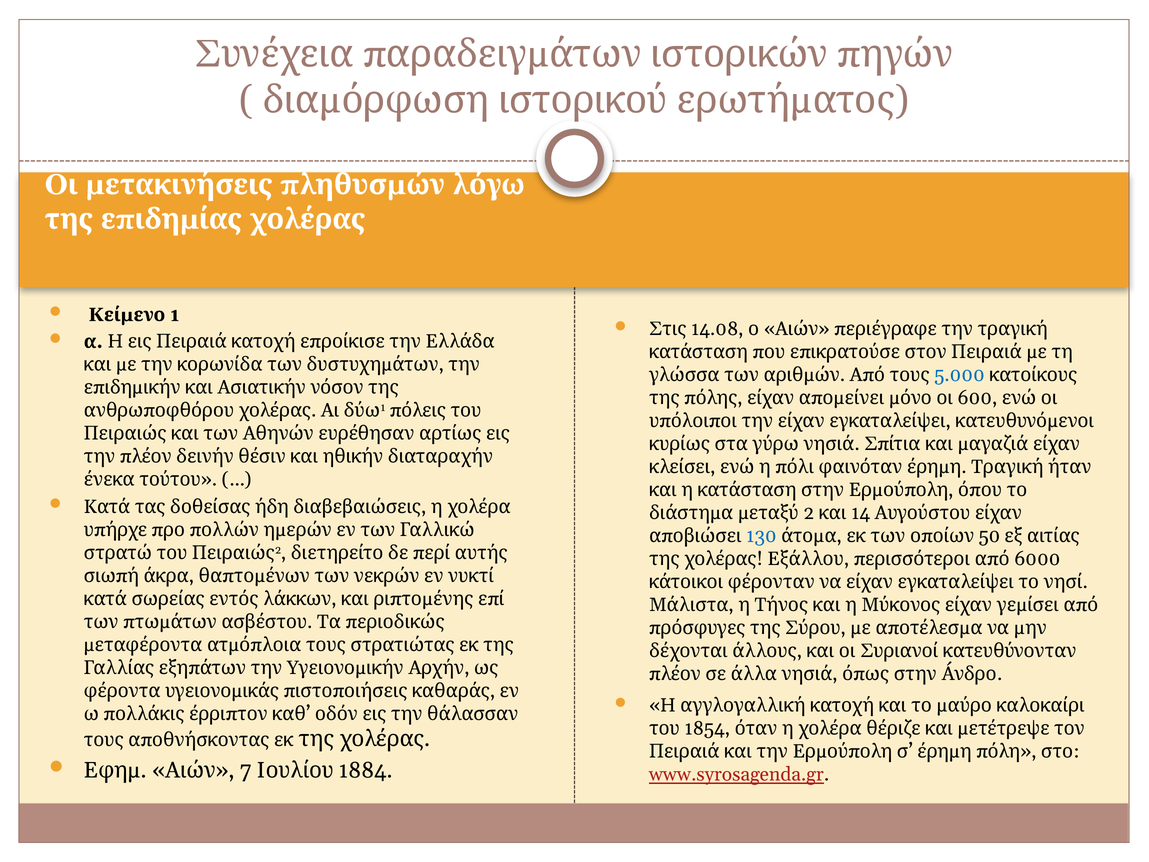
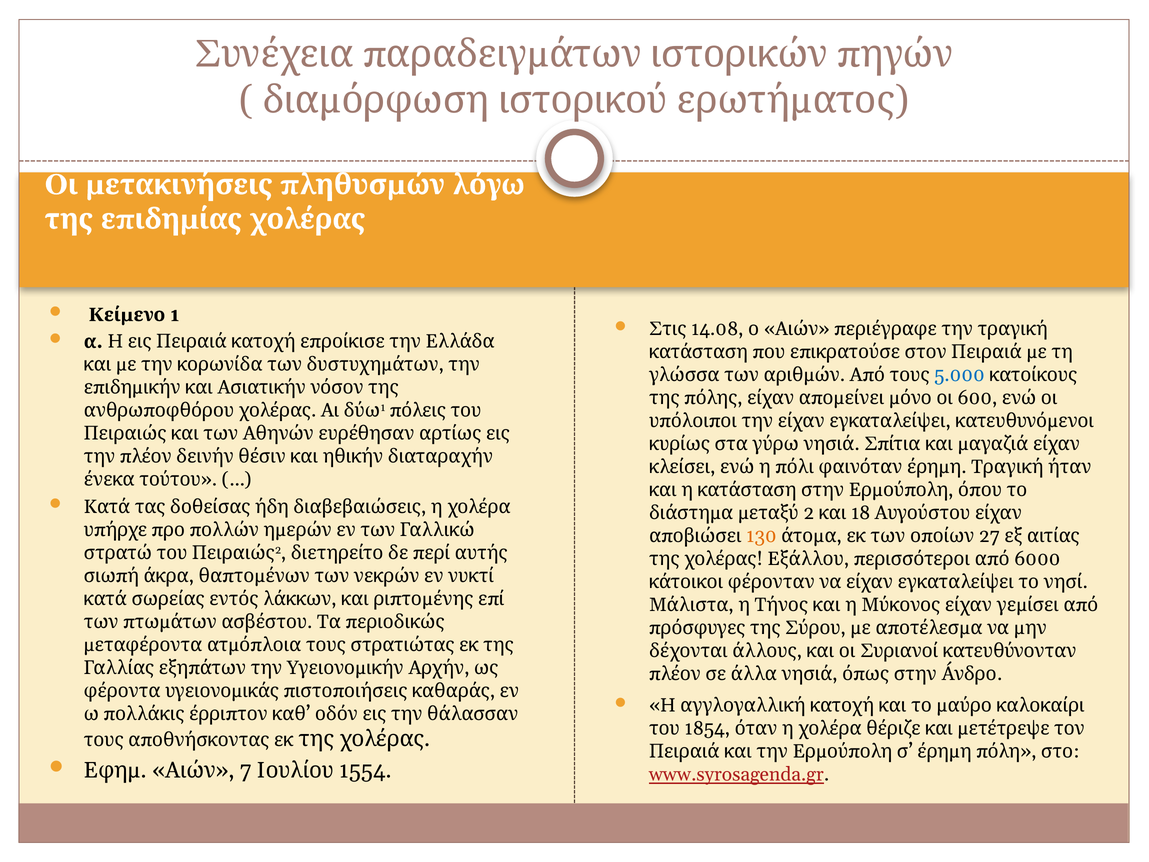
14: 14 -> 18
130 colour: blue -> orange
50: 50 -> 27
1884: 1884 -> 1554
